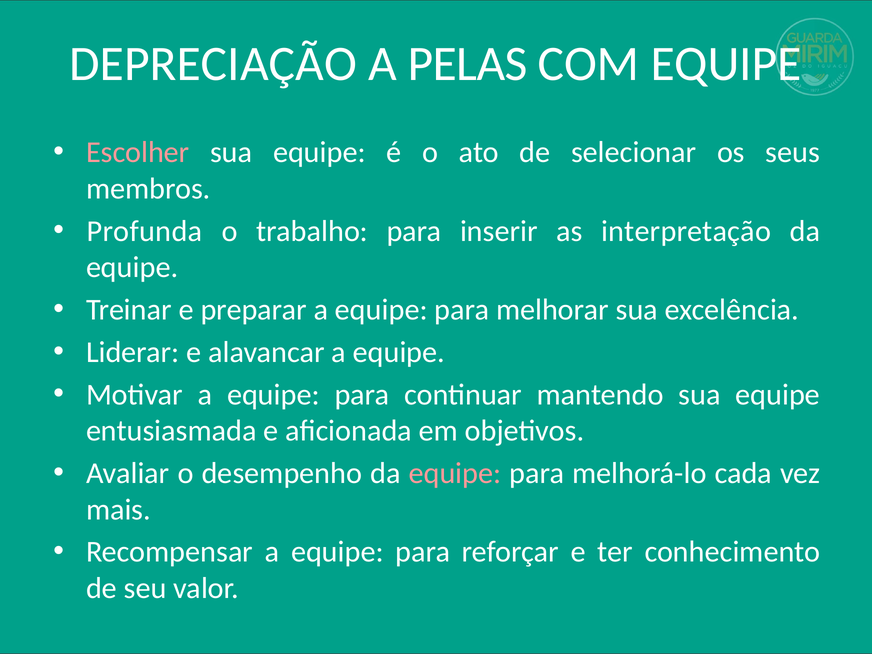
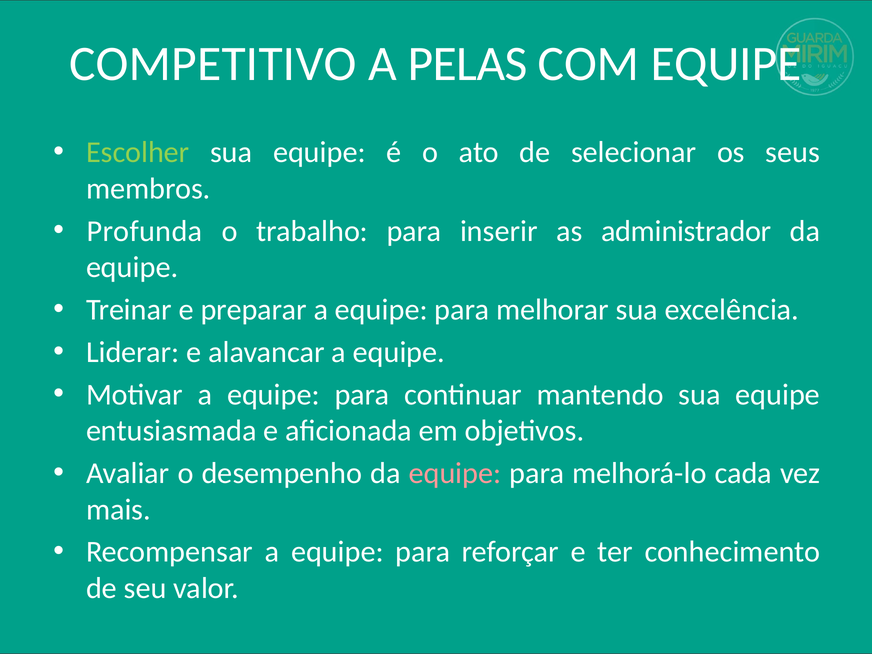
DEPRECIAÇÃO: DEPRECIAÇÃO -> COMPETITIVO
Escolher colour: pink -> light green
interpretação: interpretação -> administrador
